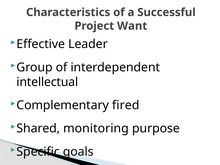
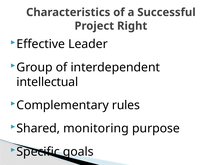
Want: Want -> Right
fired: fired -> rules
